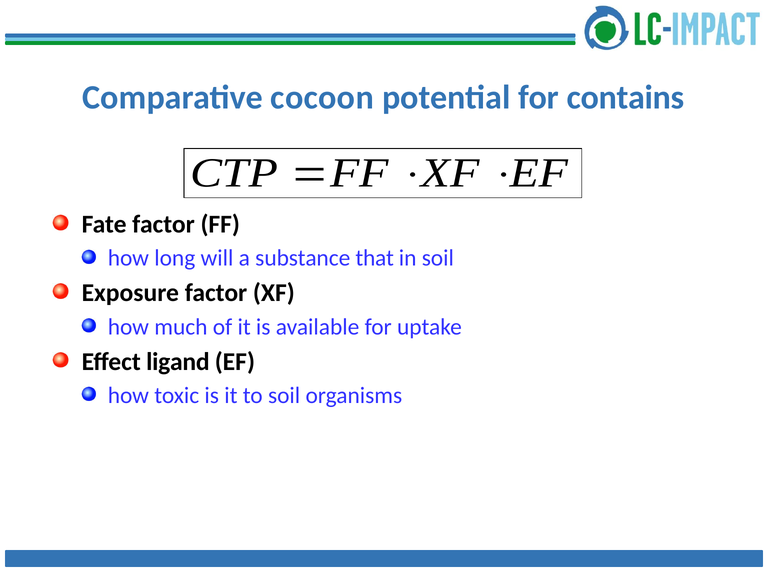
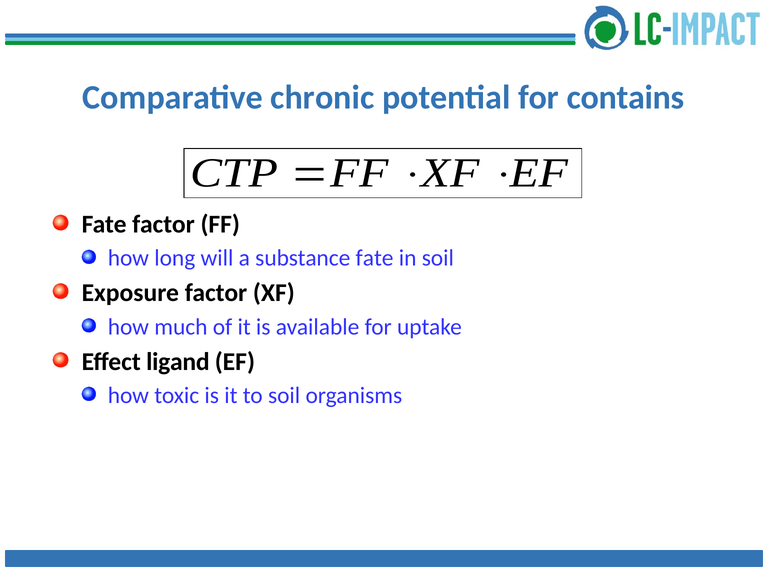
cocoon: cocoon -> chronic
substance that: that -> fate
